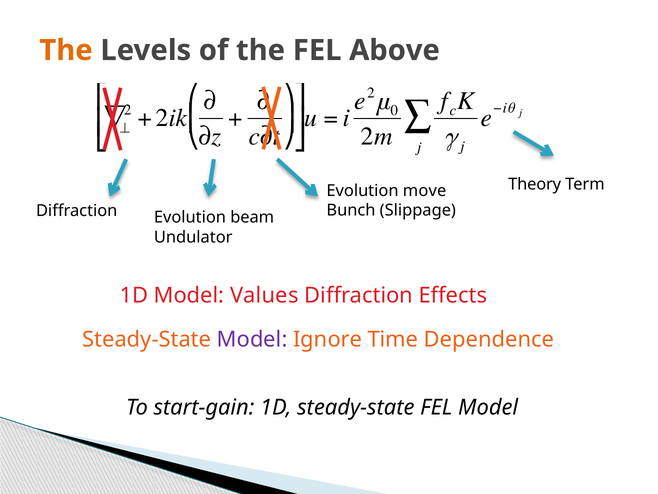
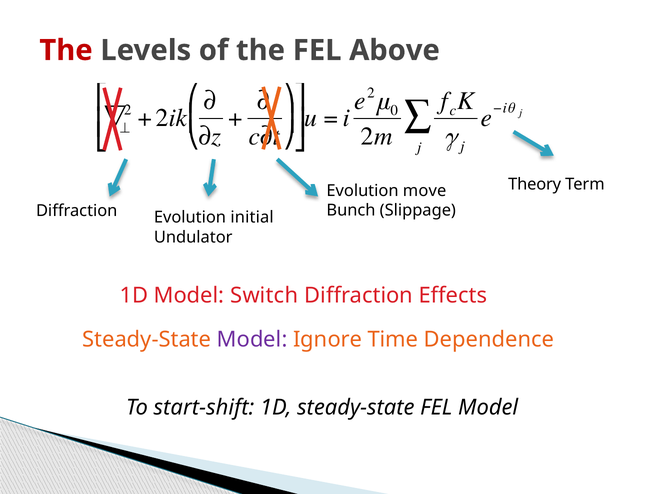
The at (66, 50) colour: orange -> red
beam: beam -> initial
Values: Values -> Switch
start-gain: start-gain -> start-shift
